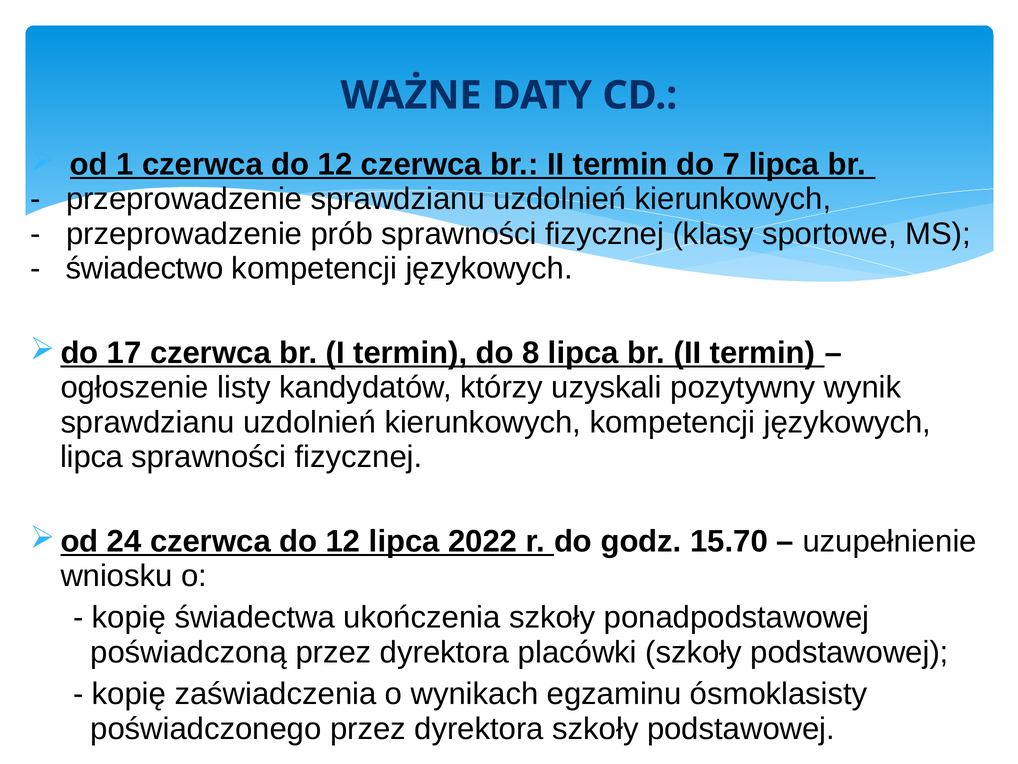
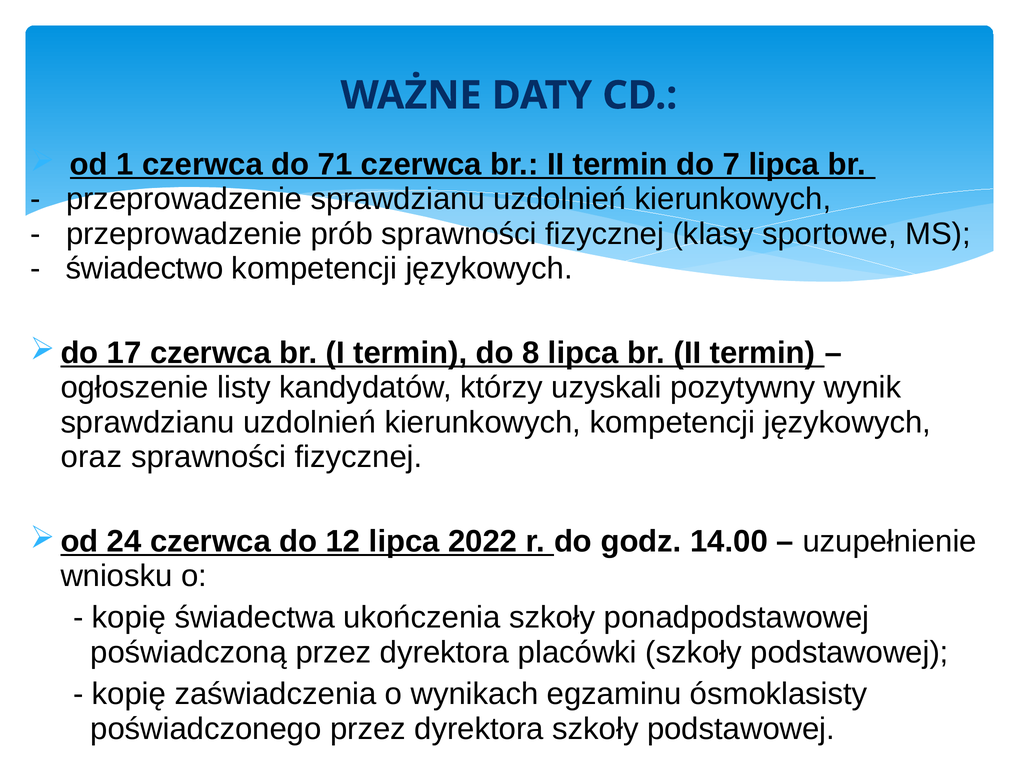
1 czerwca do 12: 12 -> 71
lipca at (92, 457): lipca -> oraz
15.70: 15.70 -> 14.00
